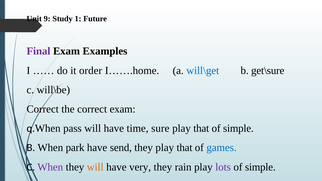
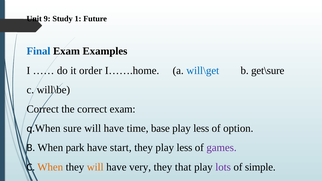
Final colour: purple -> blue
pass: pass -> sure
sure: sure -> base
that at (201, 128): that -> less
simple at (238, 128): simple -> option
send: send -> start
they play that: that -> less
games colour: blue -> purple
When at (50, 167) colour: purple -> orange
rain: rain -> that
